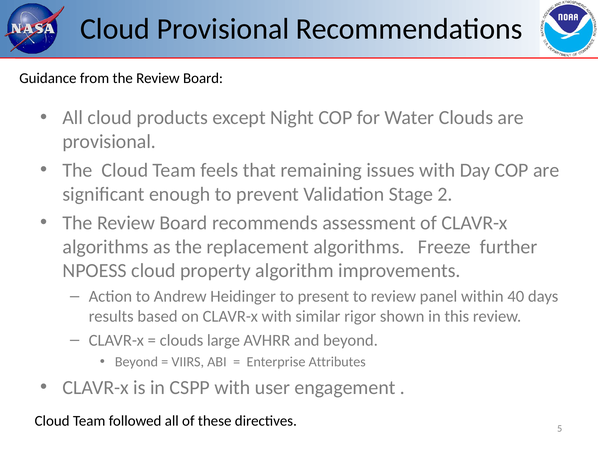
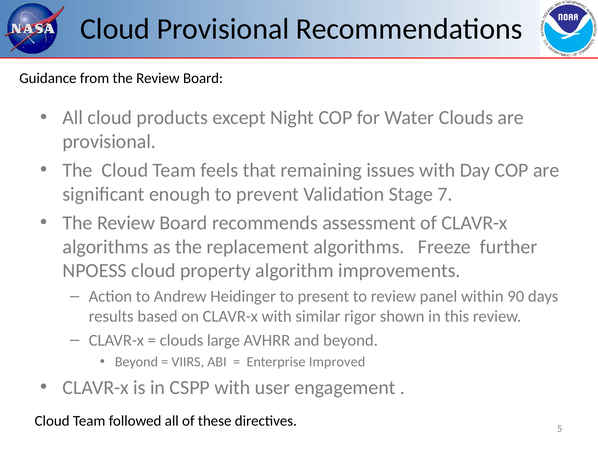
2: 2 -> 7
40: 40 -> 90
Attributes: Attributes -> Improved
